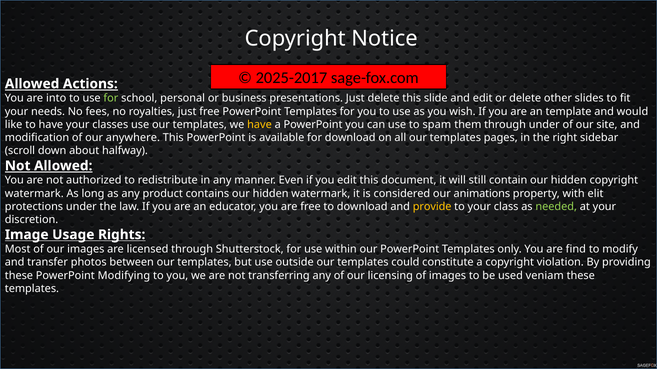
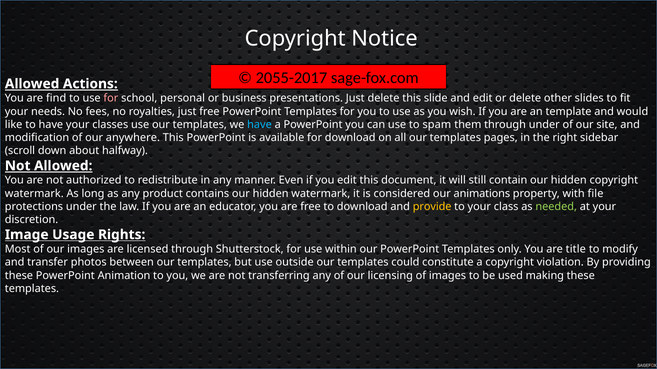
2025-2017: 2025-2017 -> 2055-2017
into: into -> find
for at (111, 99) colour: light green -> pink
have at (260, 125) colour: yellow -> light blue
elit: elit -> file
find: find -> title
Modifying: Modifying -> Animation
veniam: veniam -> making
